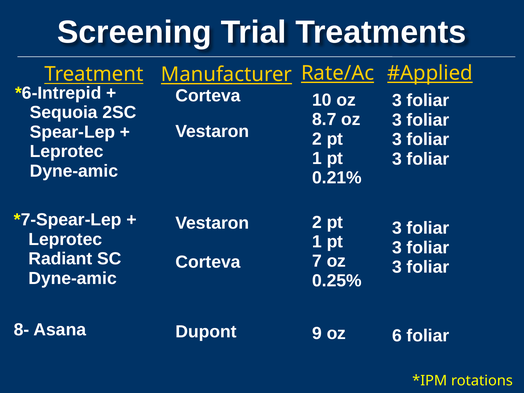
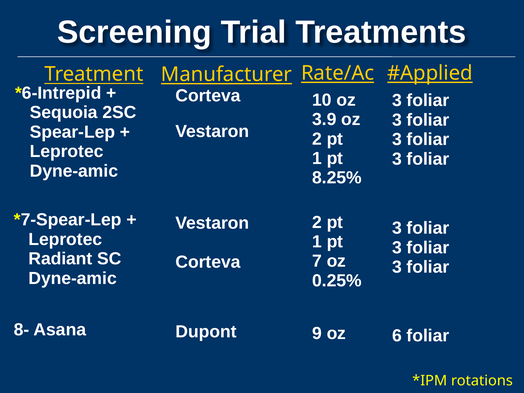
8.7: 8.7 -> 3.9
0.21%: 0.21% -> 8.25%
